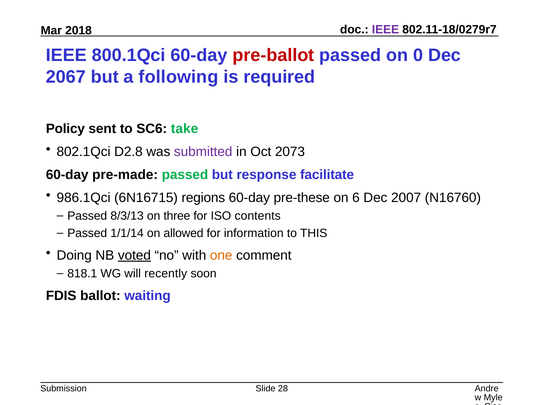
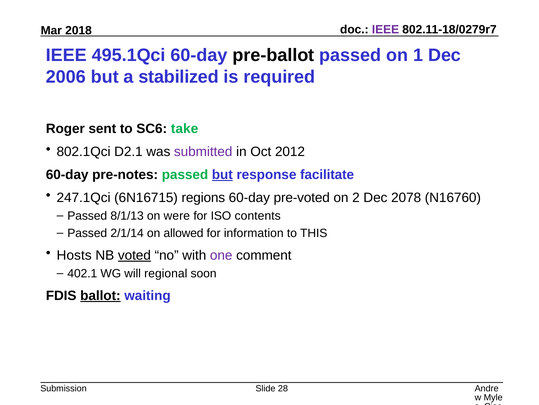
800.1Qci: 800.1Qci -> 495.1Qci
pre-ballot colour: red -> black
0: 0 -> 1
2067: 2067 -> 2006
following: following -> stabilized
Policy: Policy -> Roger
D2.8: D2.8 -> D2.1
2073: 2073 -> 2012
pre-made: pre-made -> pre-notes
but at (222, 174) underline: none -> present
986.1Qci: 986.1Qci -> 247.1Qci
pre-these: pre-these -> pre-voted
6: 6 -> 2
2007: 2007 -> 2078
8/3/13: 8/3/13 -> 8/1/13
three: three -> were
1/1/14: 1/1/14 -> 2/1/14
Doing: Doing -> Hosts
one colour: orange -> purple
818.1: 818.1 -> 402.1
recently: recently -> regional
ballot underline: none -> present
